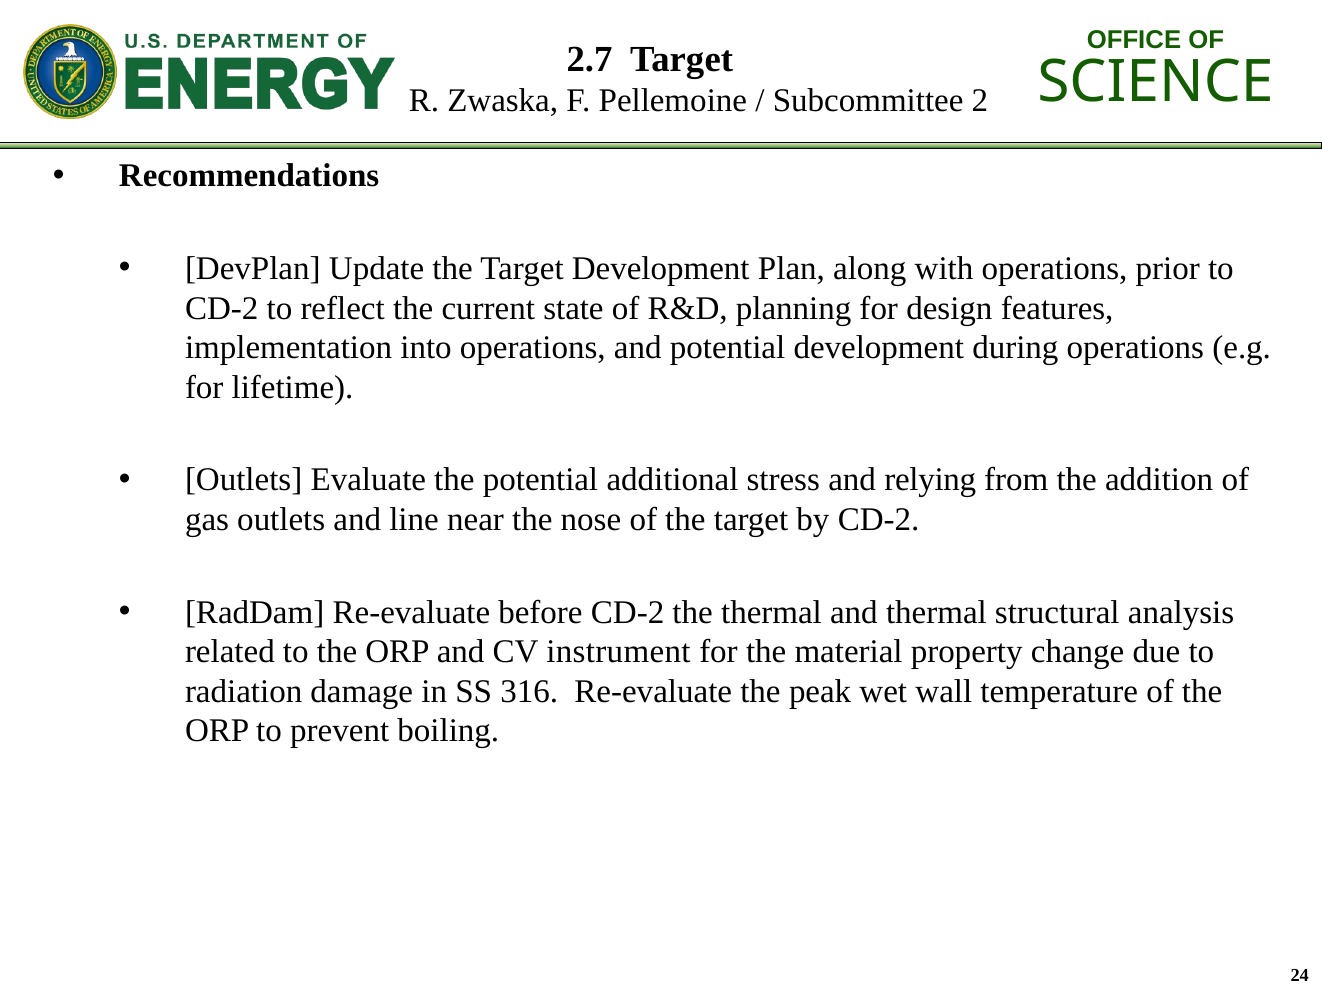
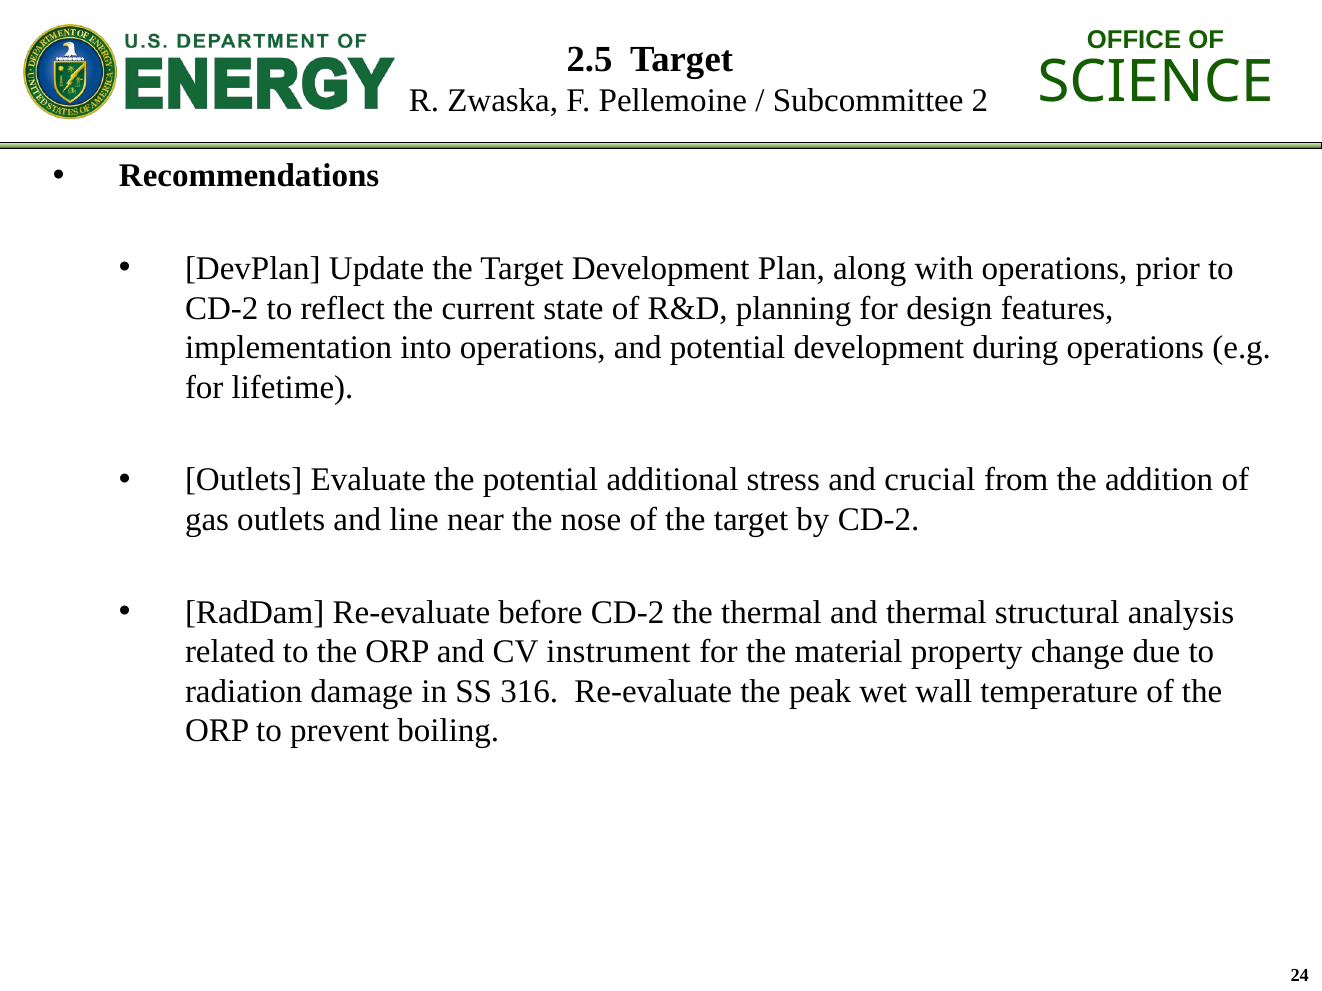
2.7: 2.7 -> 2.5
relying: relying -> crucial
